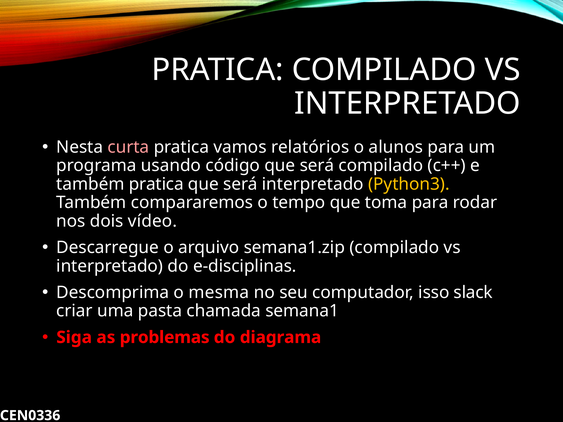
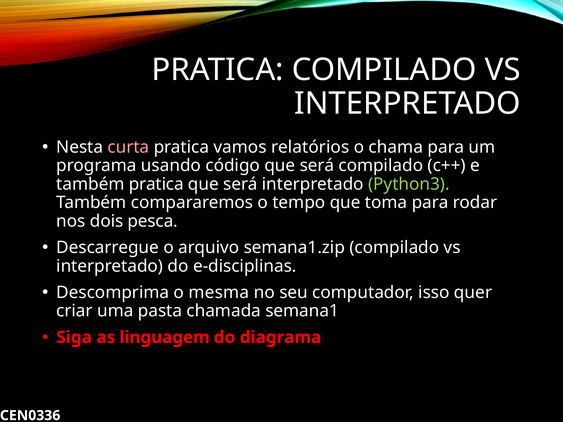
alunos: alunos -> chama
Python3 colour: yellow -> light green
vídeo: vídeo -> pesca
slack: slack -> quer
problemas: problemas -> linguagem
